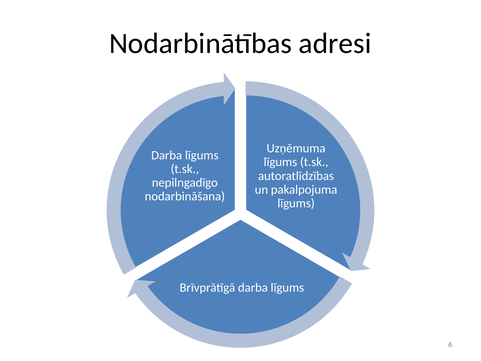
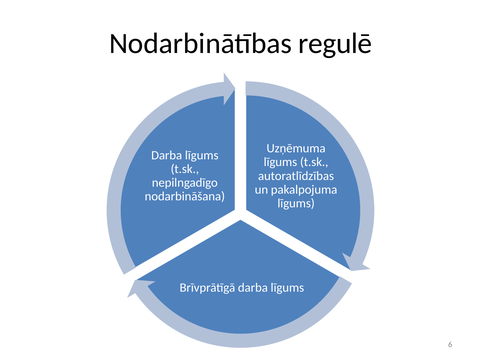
adresi: adresi -> regulē
